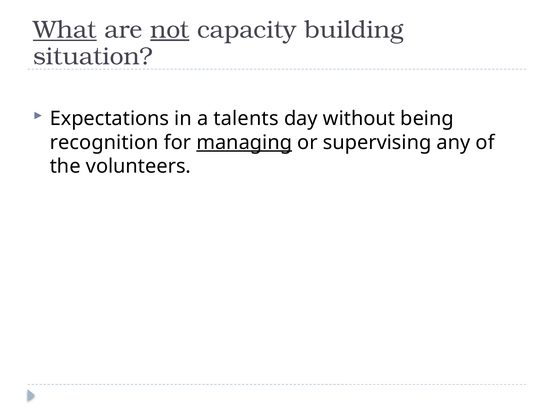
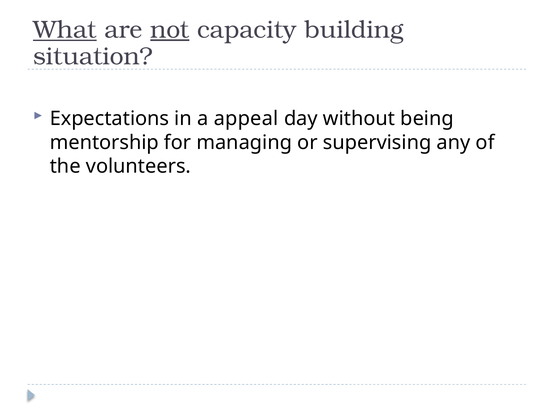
talents: talents -> appeal
recognition: recognition -> mentorship
managing underline: present -> none
